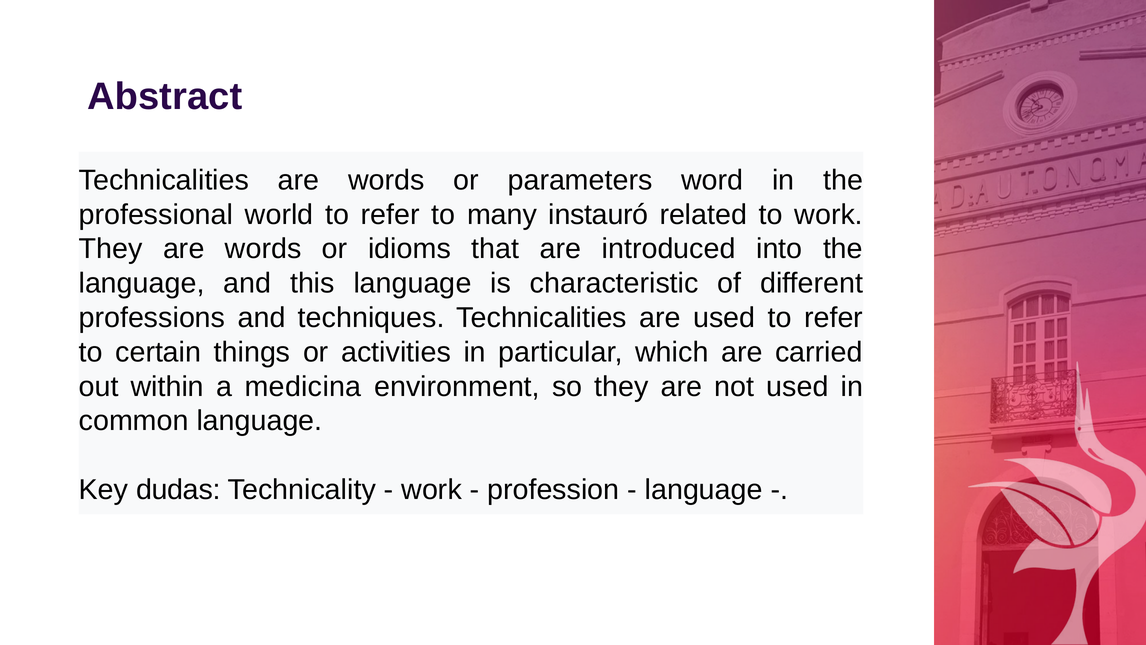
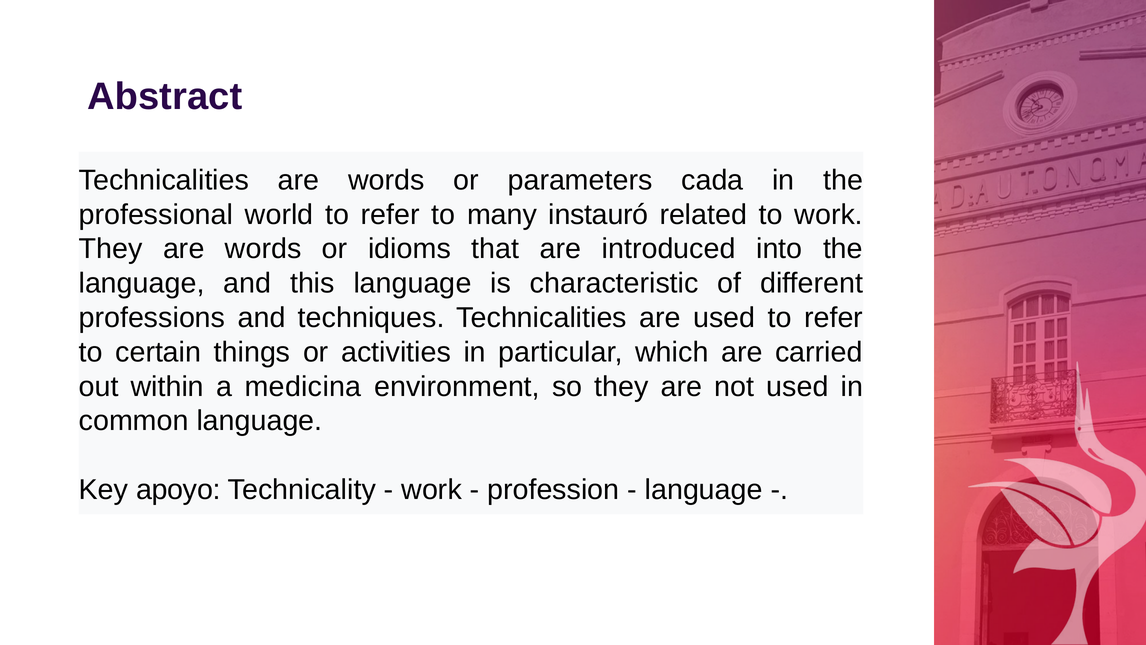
word: word -> cada
dudas: dudas -> apoyo
